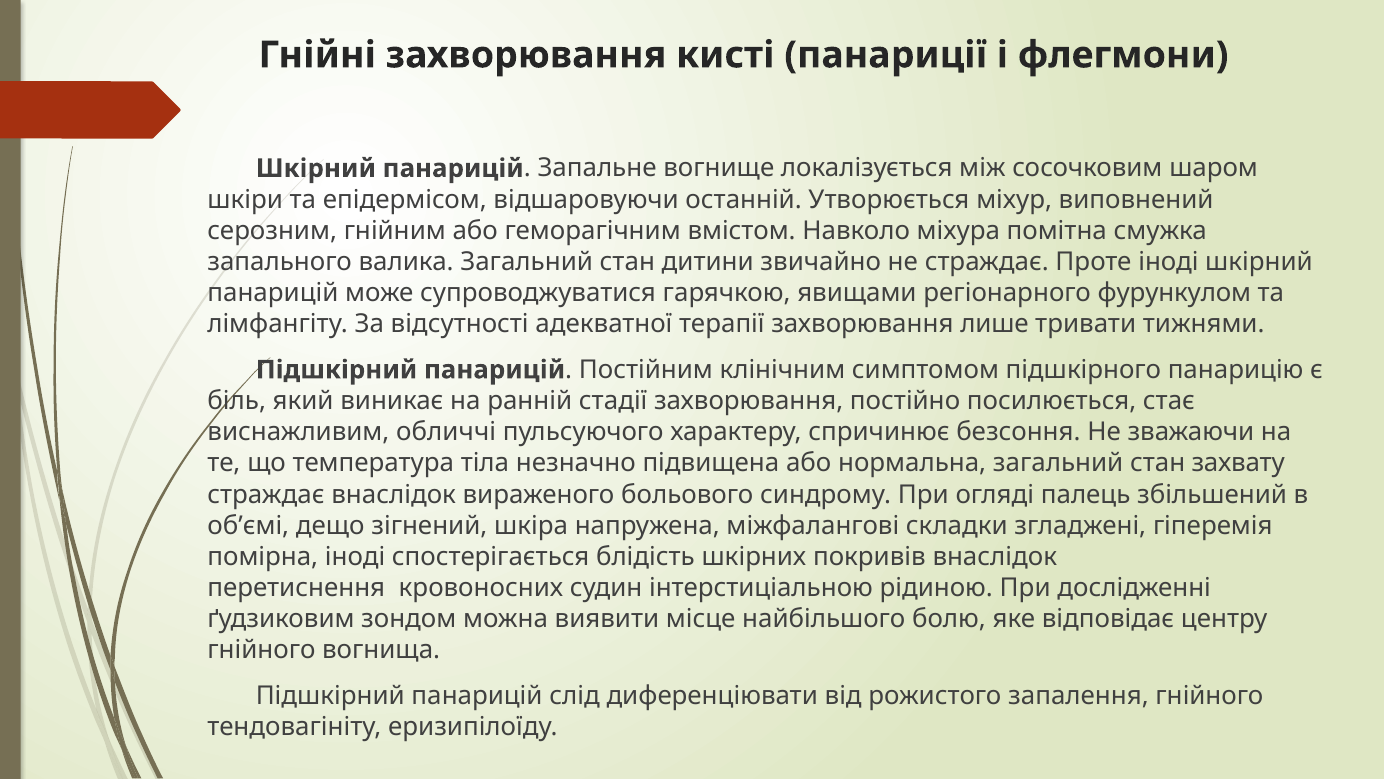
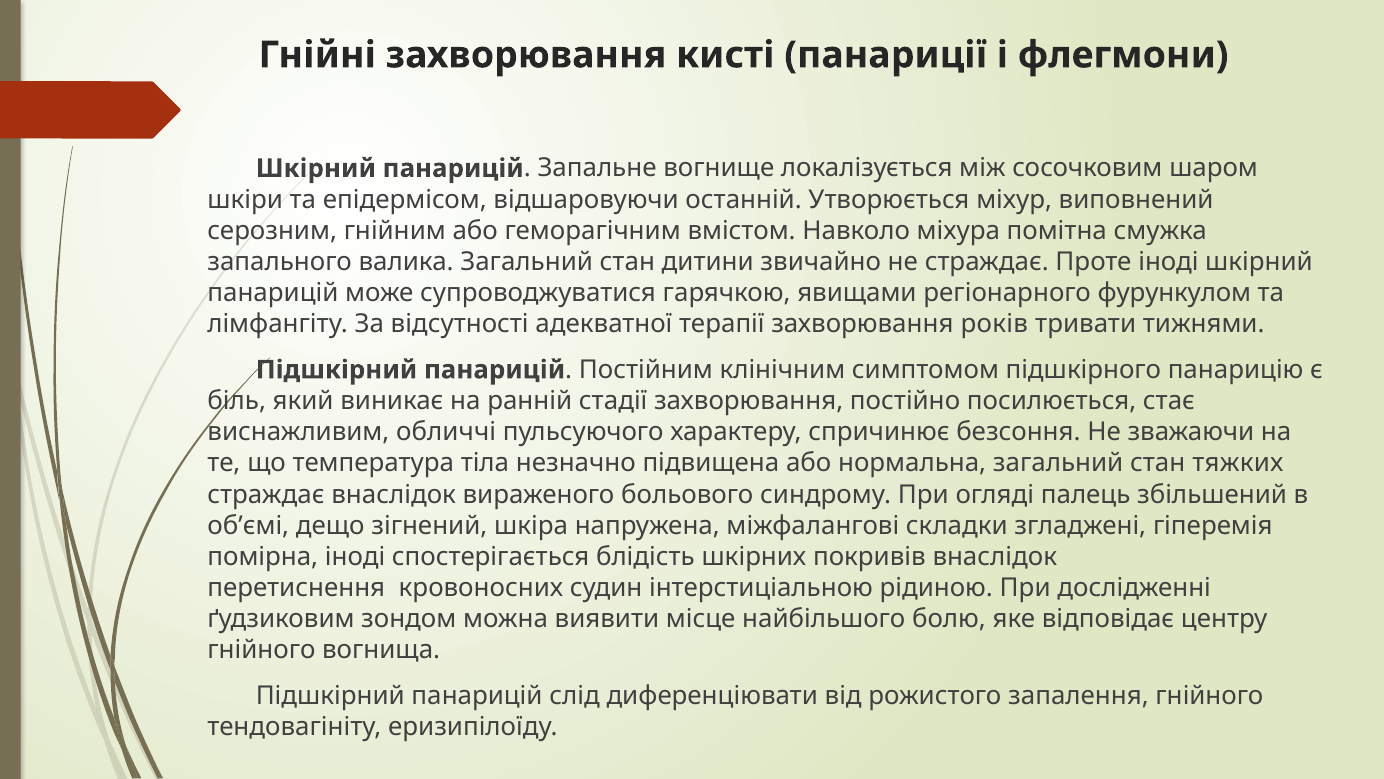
лише: лише -> років
захвату: захвату -> тяжких
